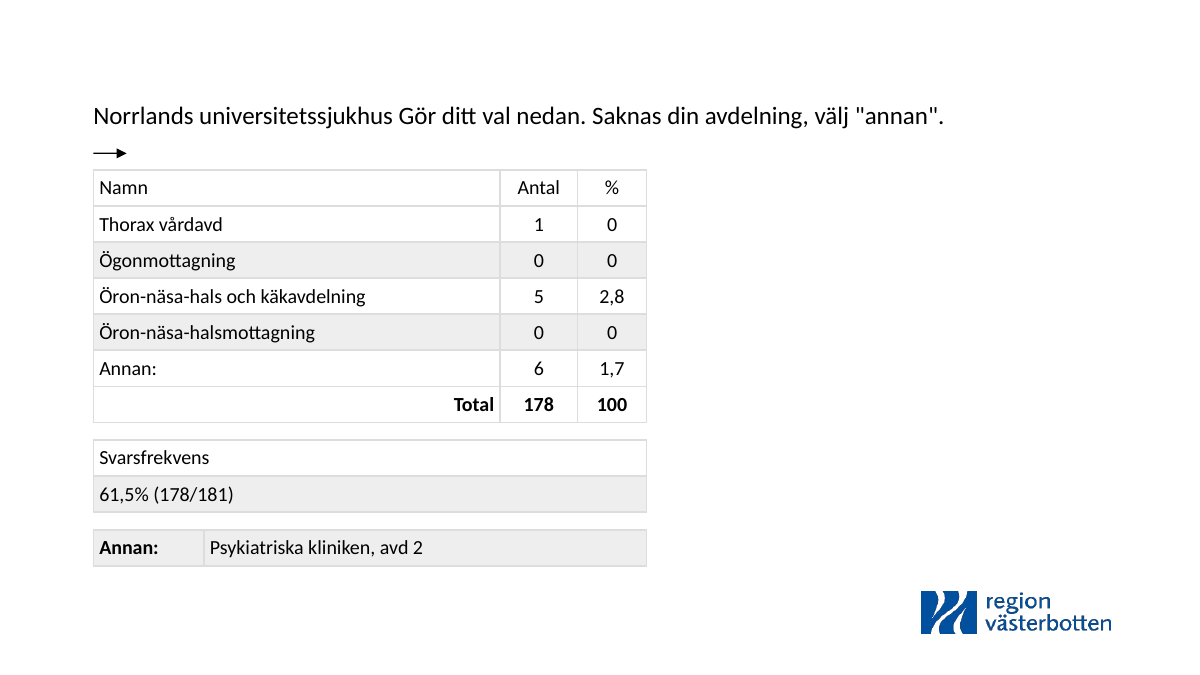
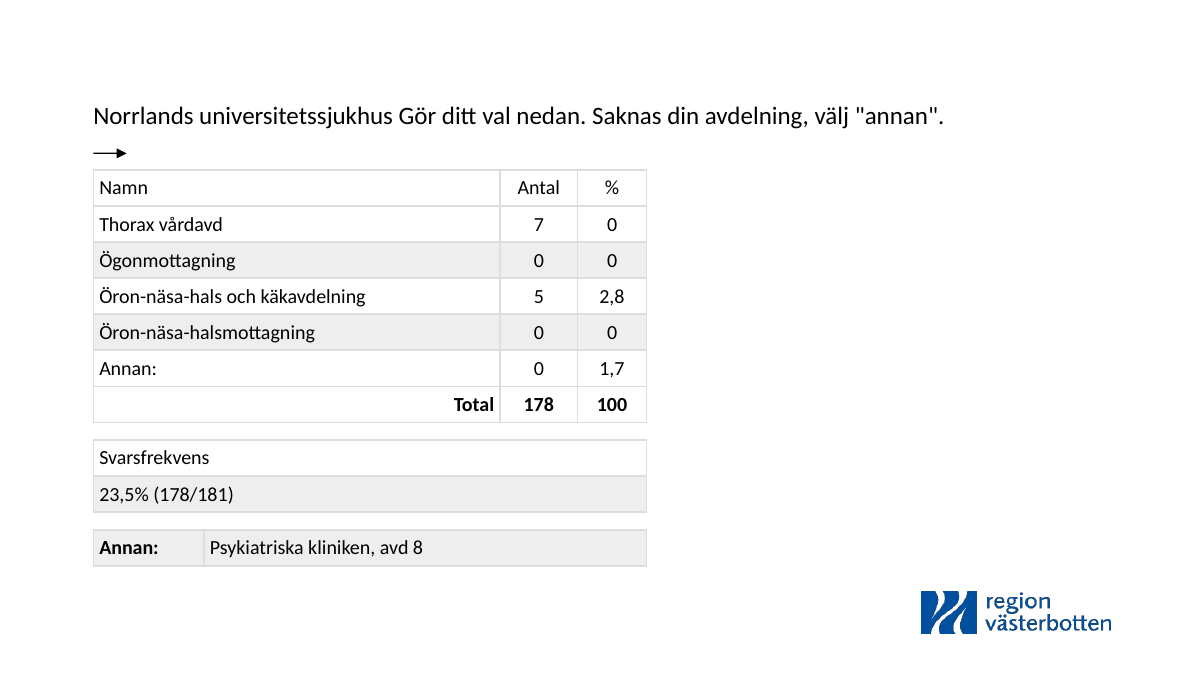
1: 1 -> 7
Annan 6: 6 -> 0
61,5%: 61,5% -> 23,5%
2: 2 -> 8
